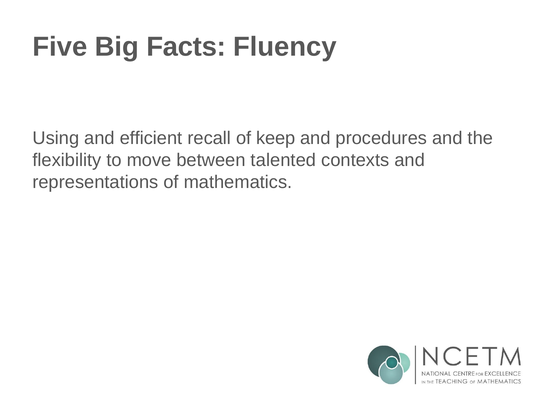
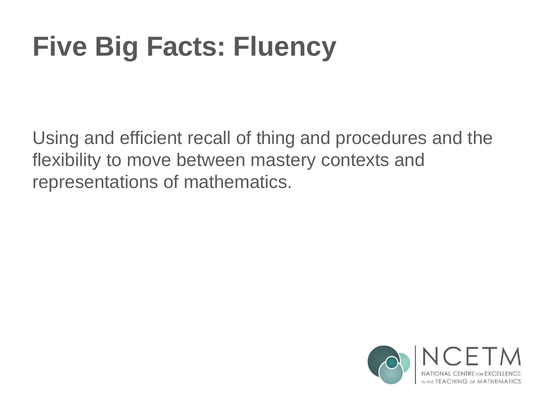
keep: keep -> thing
talented: talented -> mastery
